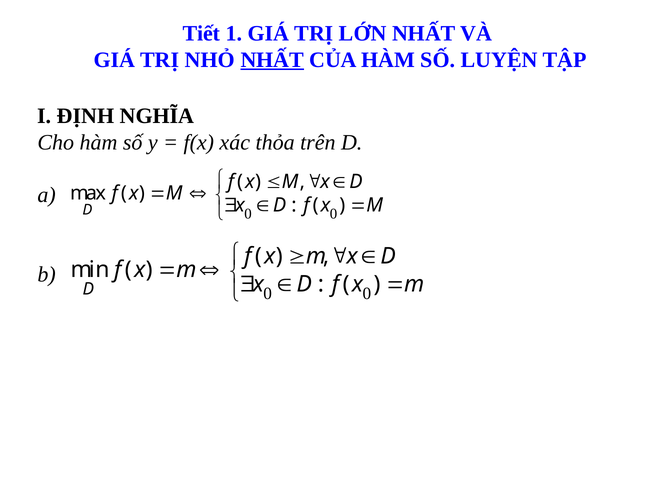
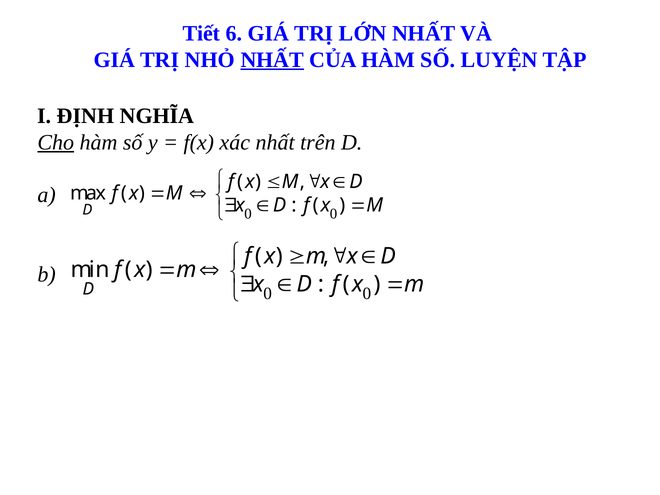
1: 1 -> 6
Cho underline: none -> present
xác thỏa: thỏa -> nhất
